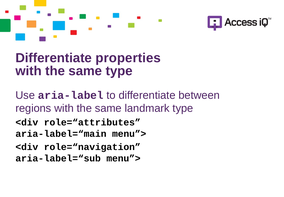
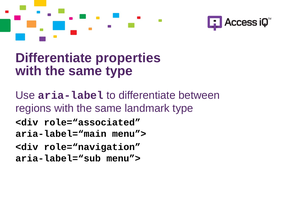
role=“attributes: role=“attributes -> role=“associated
